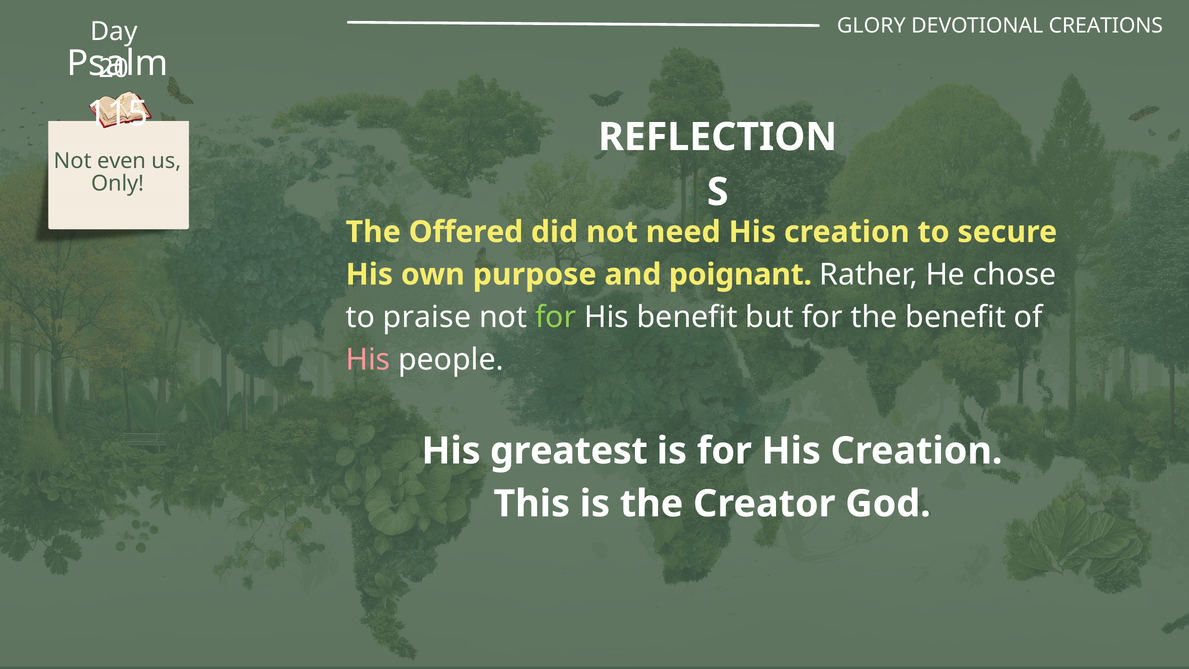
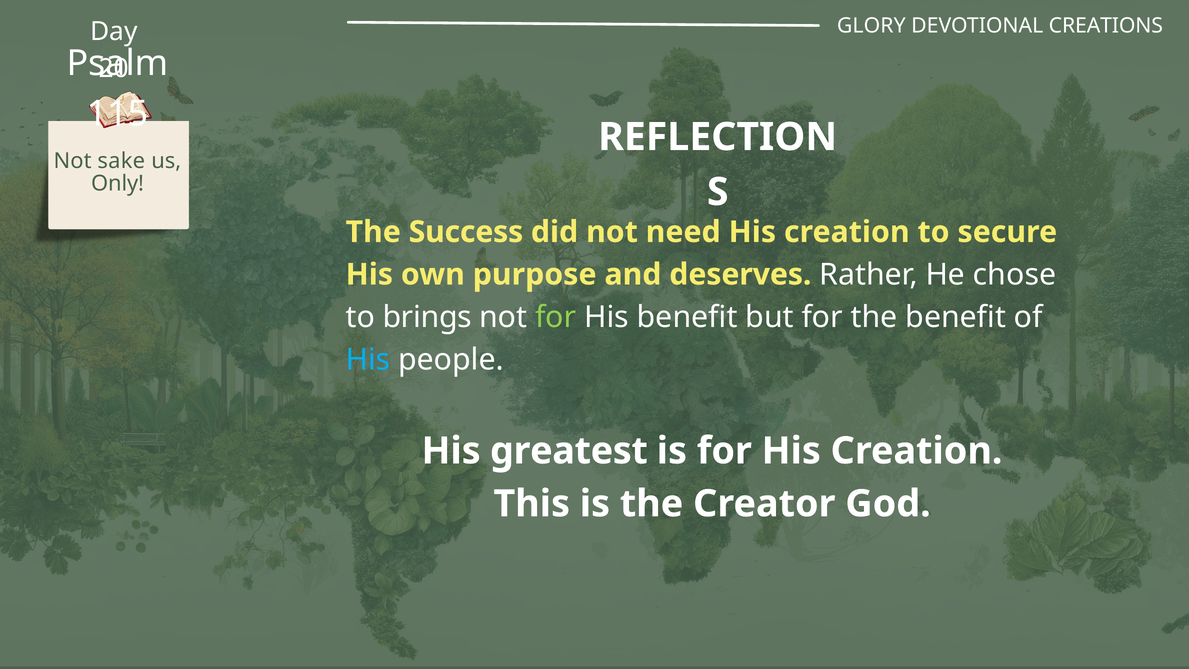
even: even -> sake
Offered: Offered -> Success
poignant: poignant -> deserves
praise: praise -> brings
His at (368, 359) colour: pink -> light blue
